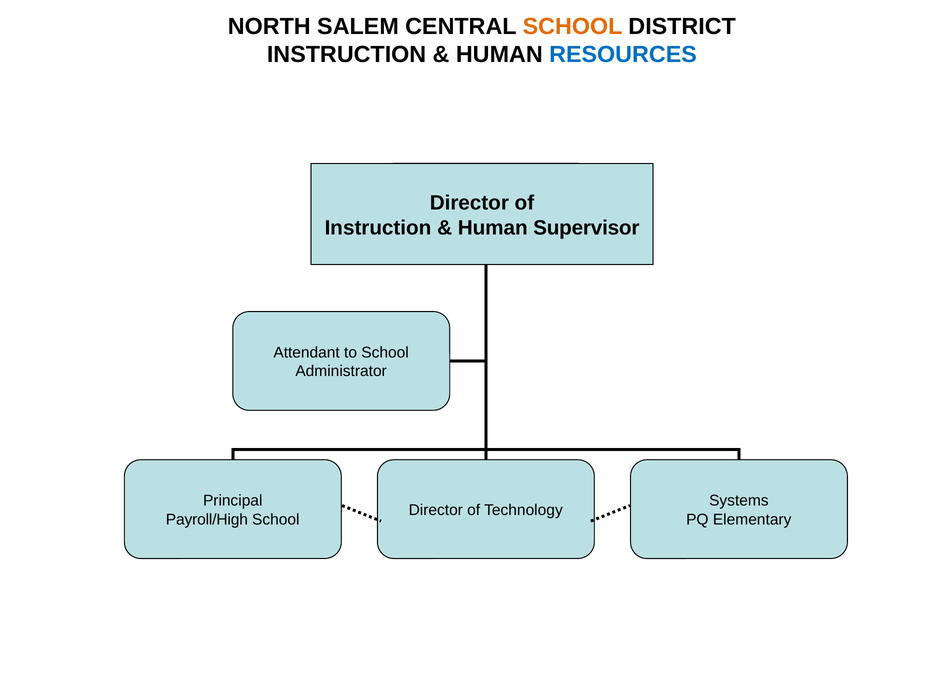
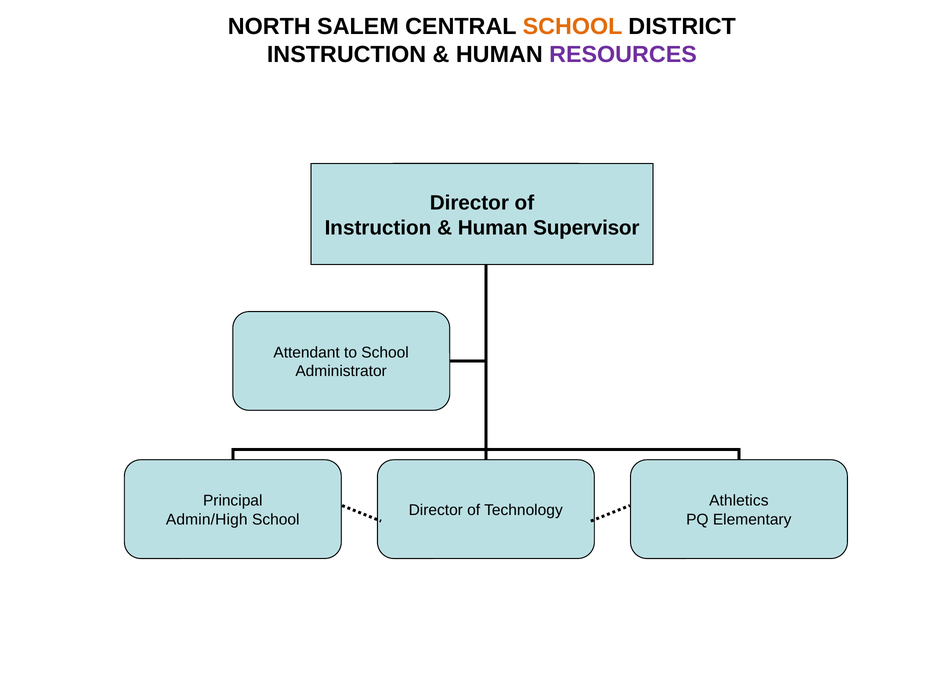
RESOURCES at (623, 54) colour: blue -> purple
Systems: Systems -> Athletics
Payroll/High: Payroll/High -> Admin/High
